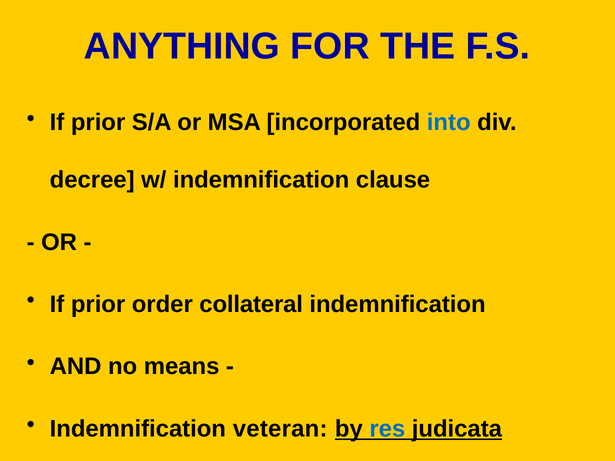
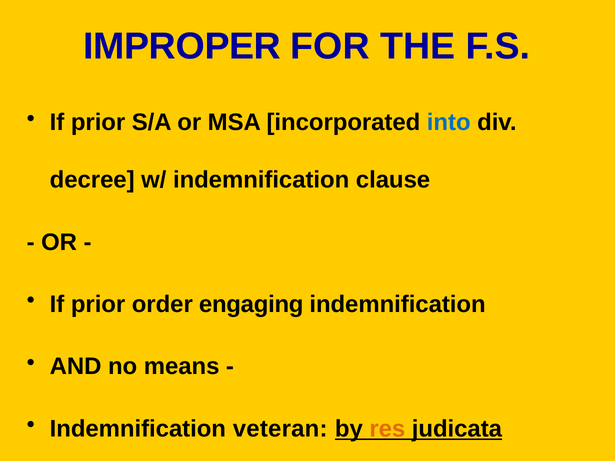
ANYTHING: ANYTHING -> IMPROPER
collateral: collateral -> engaging
res colour: blue -> orange
